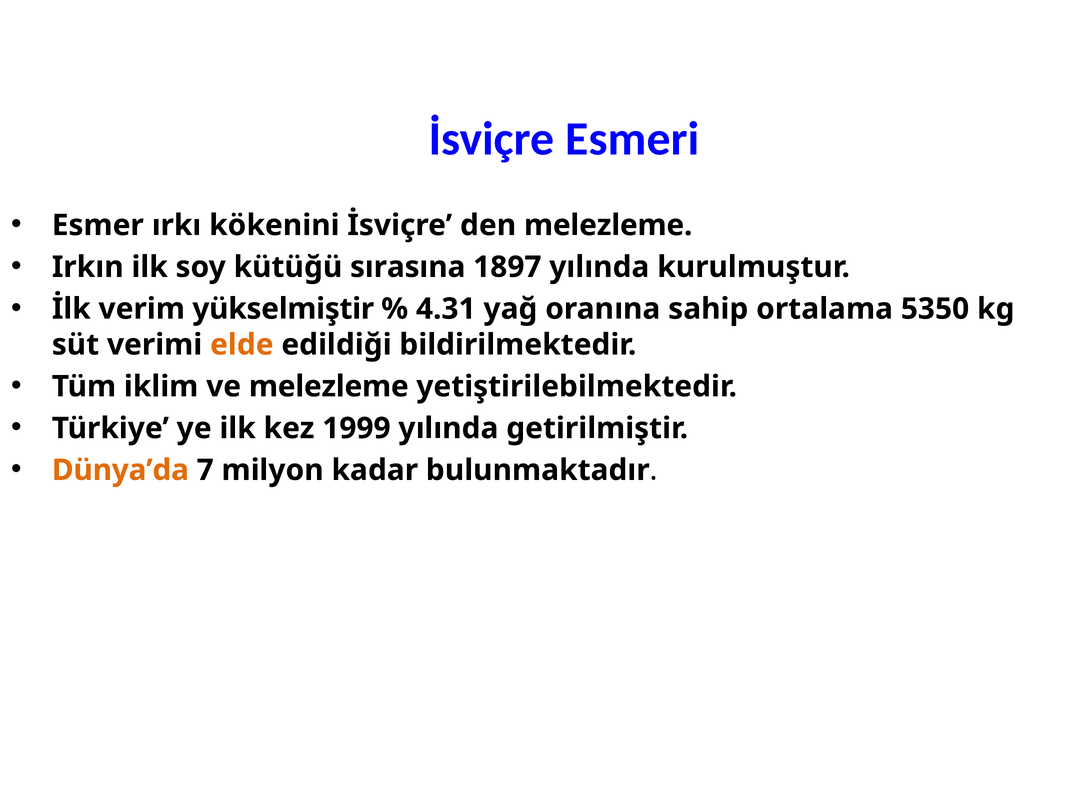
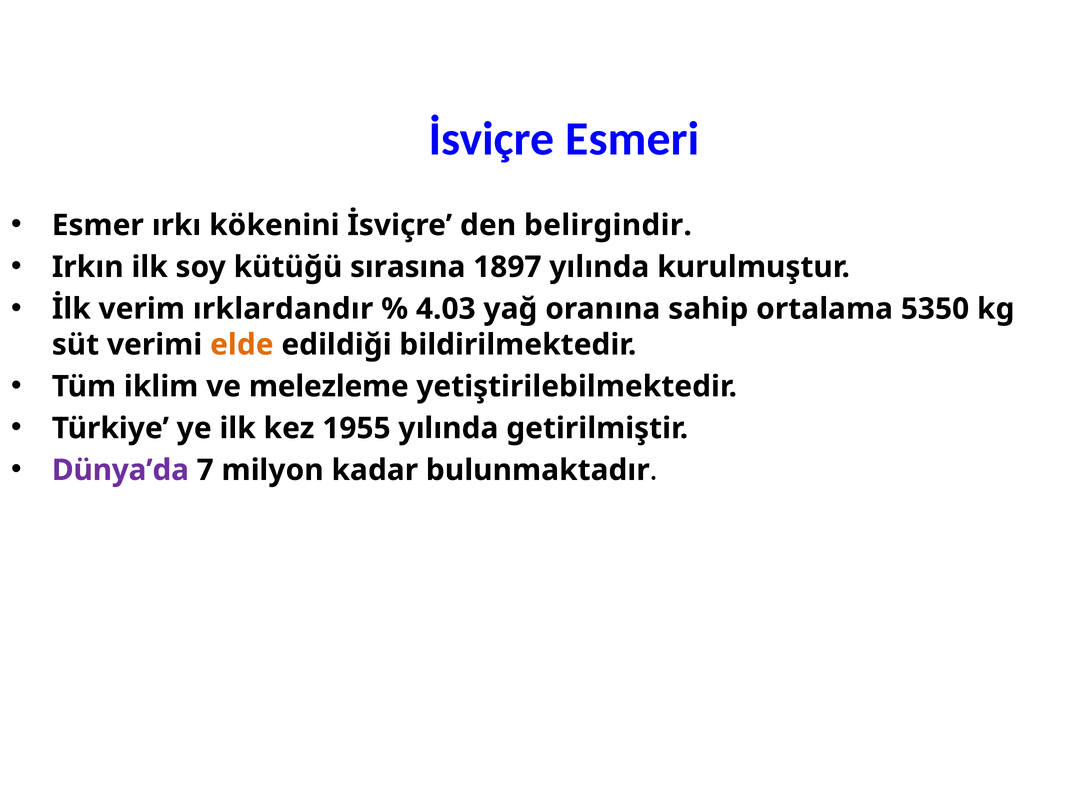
den melezleme: melezleme -> belirgindir
yükselmiştir: yükselmiştir -> ırklardandır
4.31: 4.31 -> 4.03
1999: 1999 -> 1955
Dünya’da colour: orange -> purple
